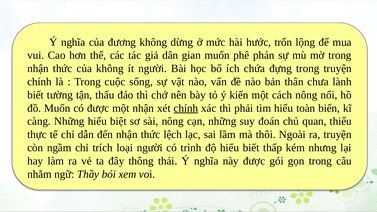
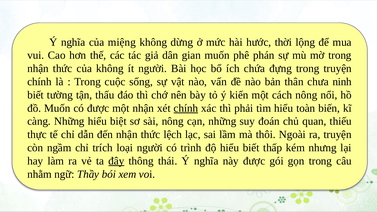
đương: đương -> miệng
trốn: trốn -> thời
lành: lành -> ninh
đây underline: none -> present
